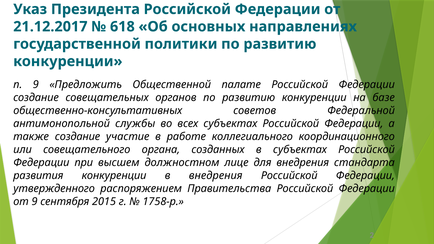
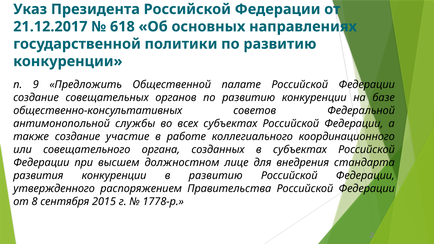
в внедрения: внедрения -> развитию
от 9: 9 -> 8
1758-р: 1758-р -> 1778-р
